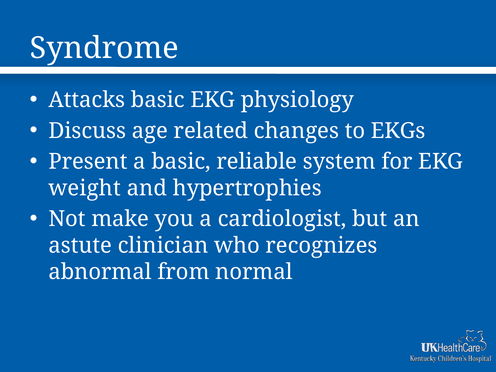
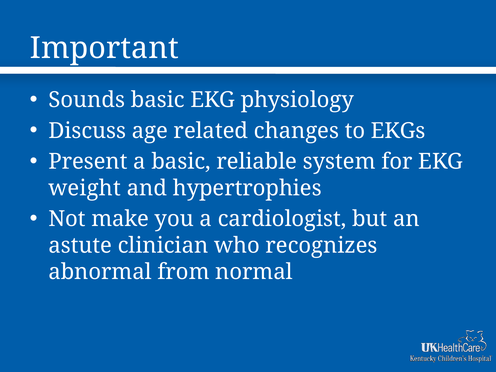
Syndrome: Syndrome -> Important
Attacks: Attacks -> Sounds
